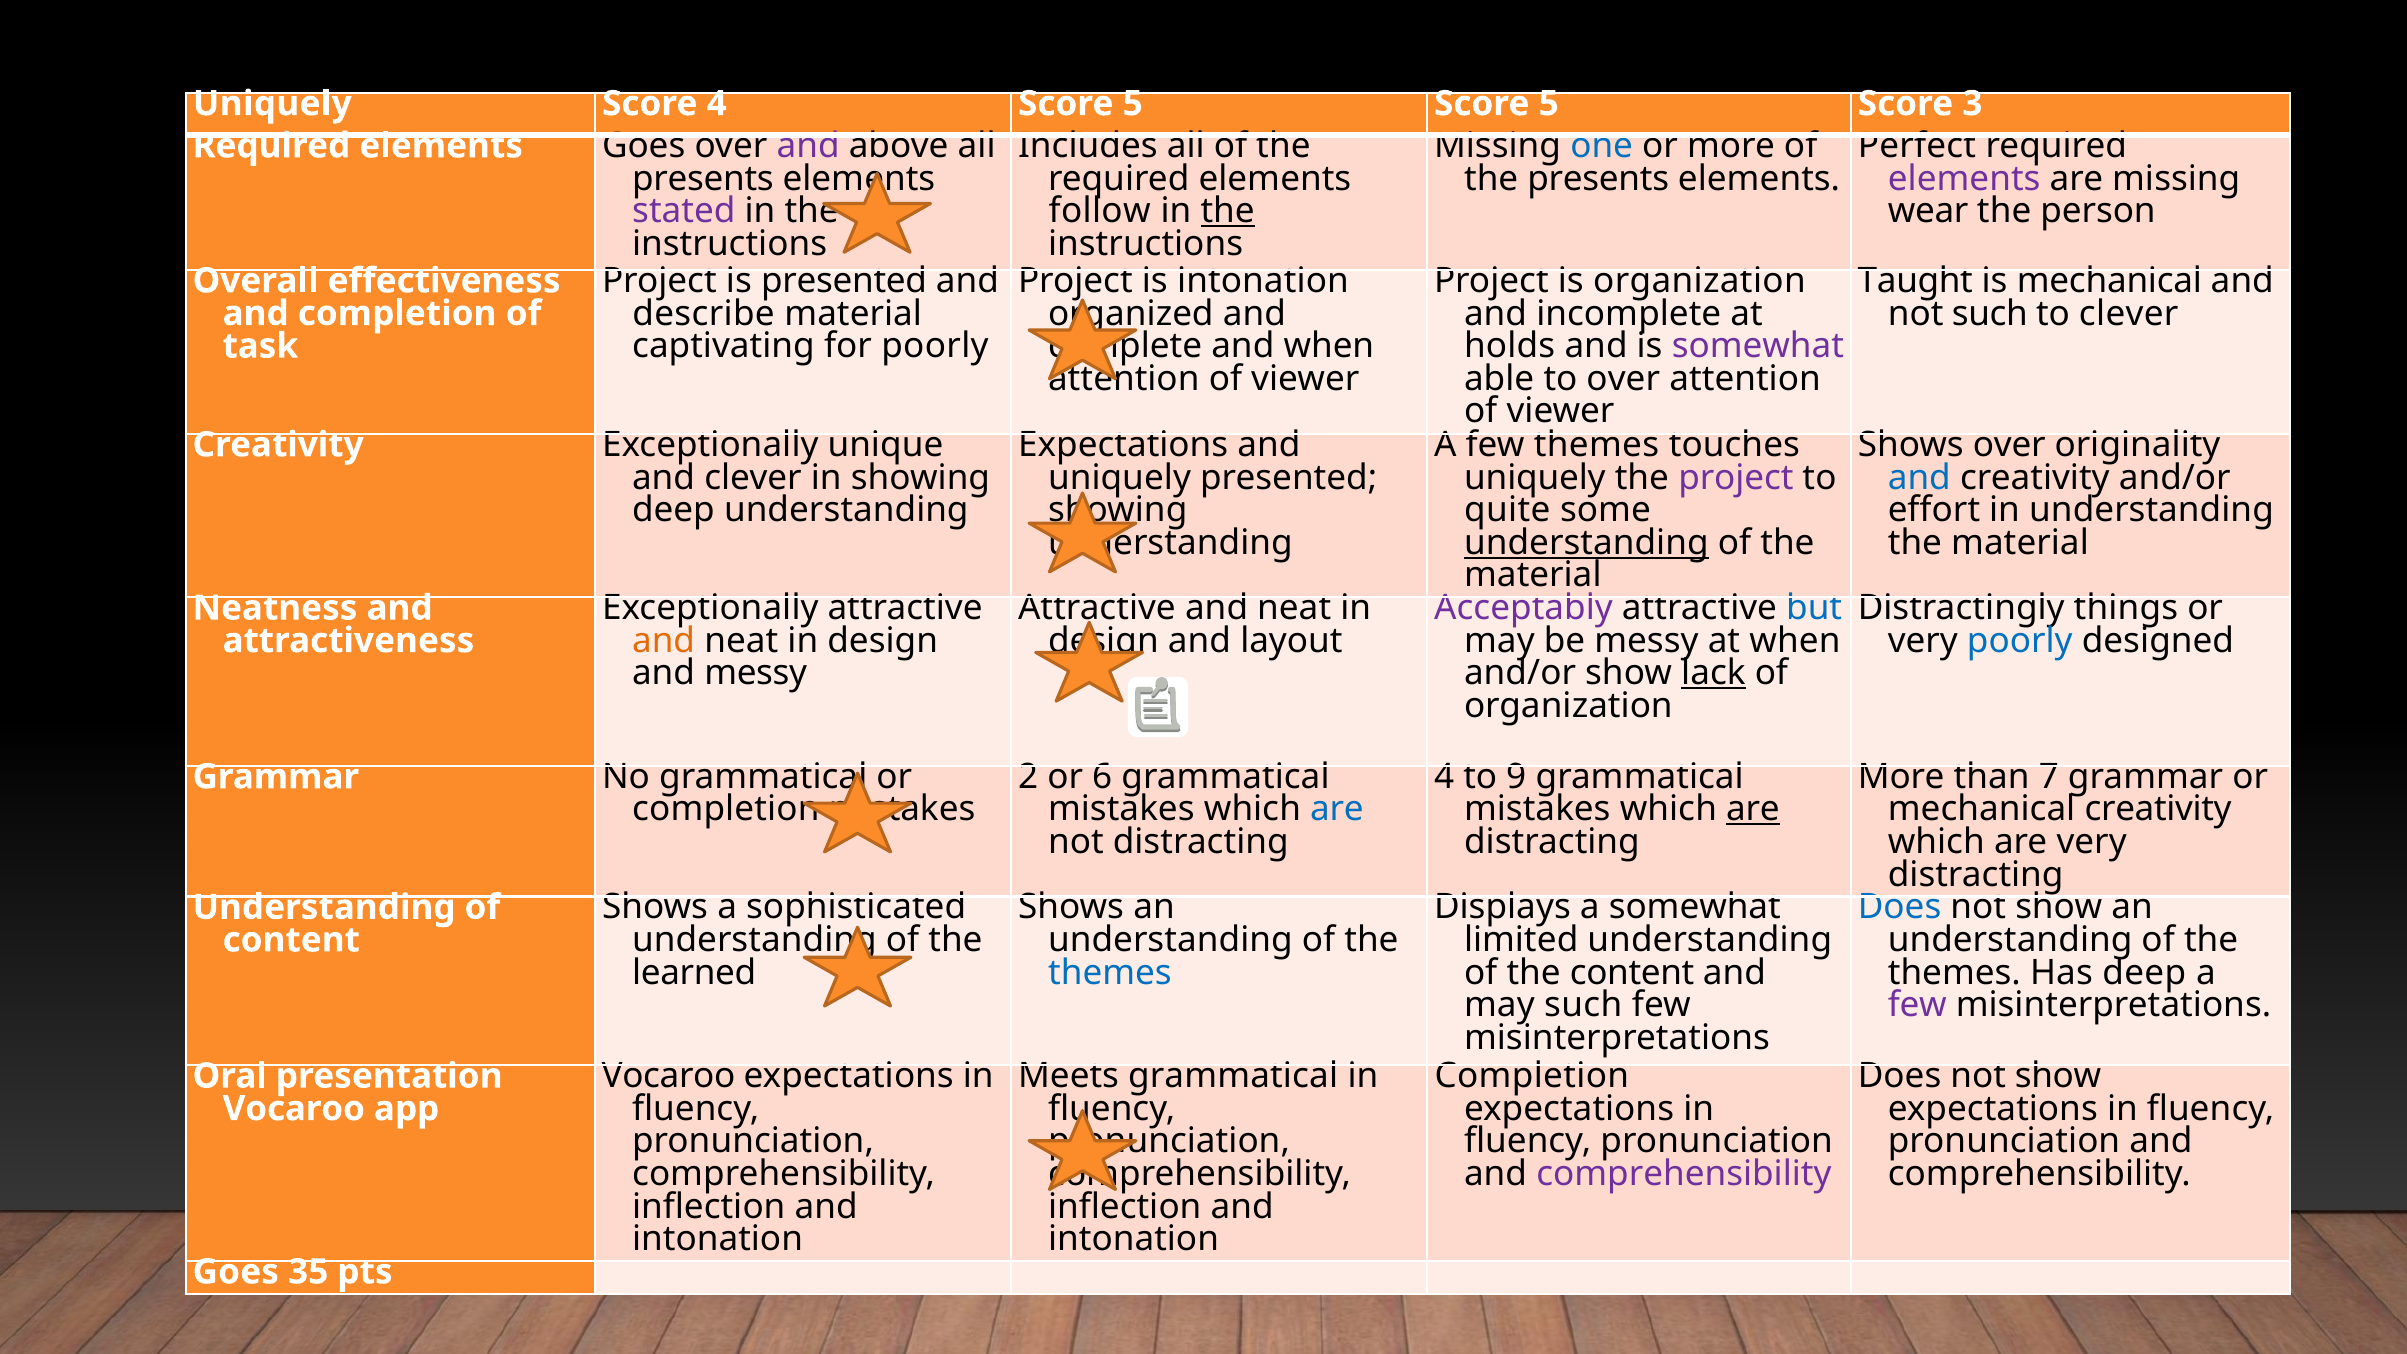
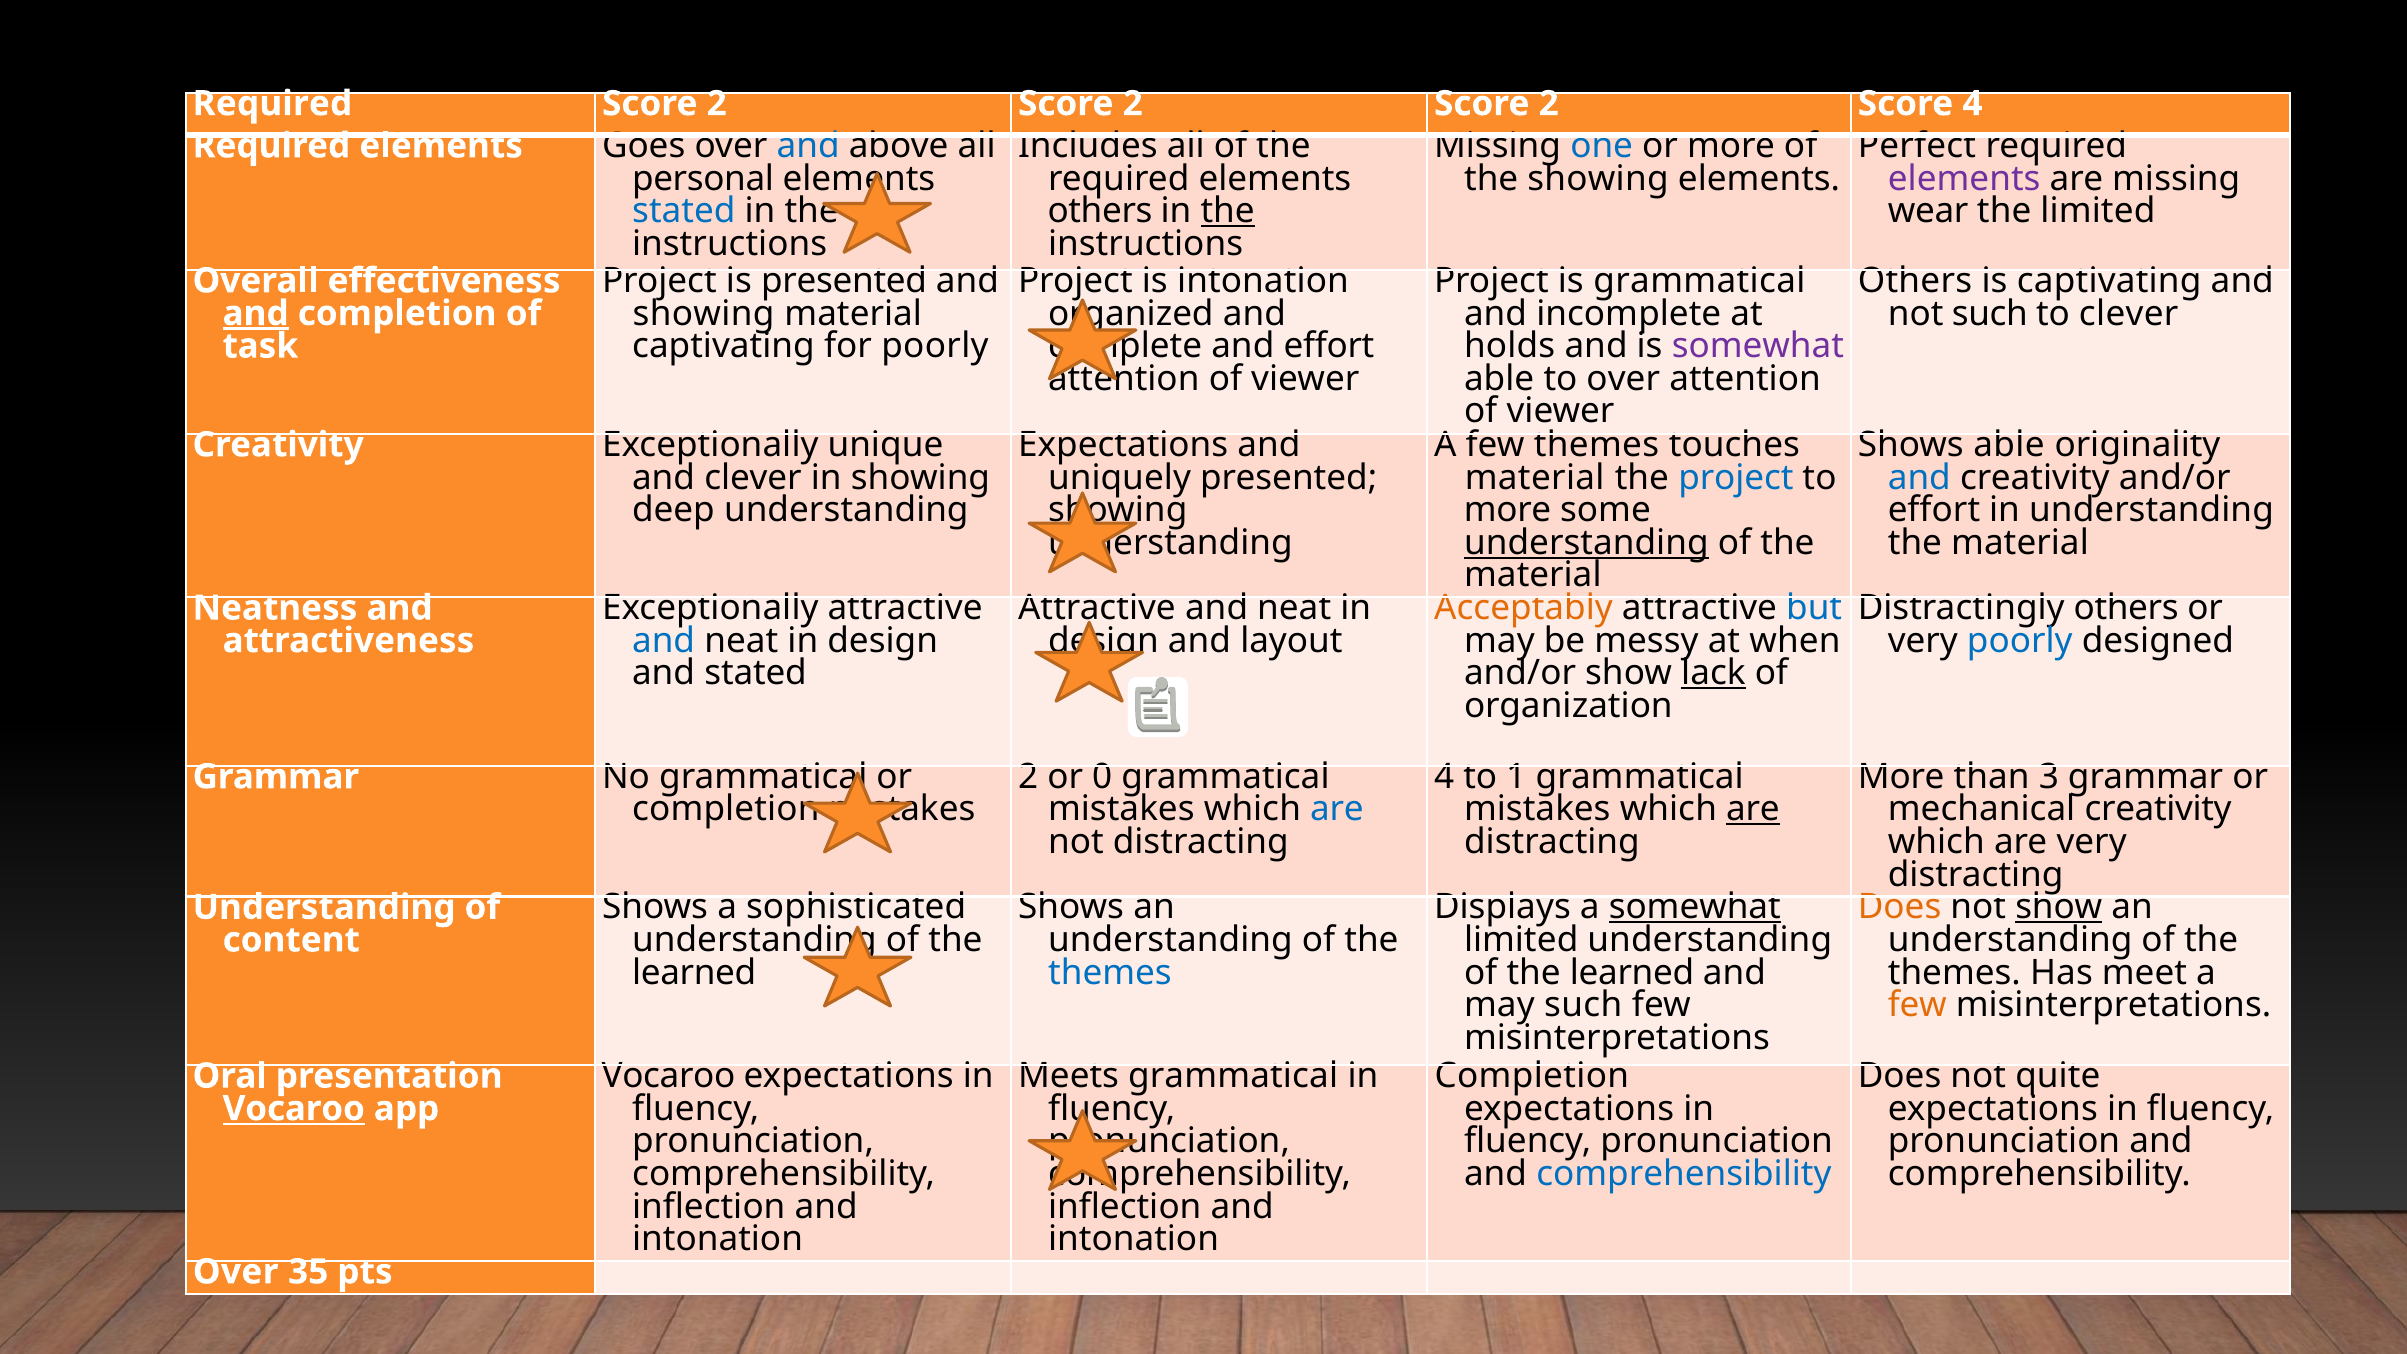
Uniquely at (272, 104): Uniquely -> Required
4 at (717, 104): 4 -> 2
5 at (1133, 104): 5 -> 2
5 at (1549, 104): 5 -> 2
Score 3: 3 -> 4
and at (808, 146) colour: purple -> blue
presents at (703, 178): presents -> personal
the presents: presents -> showing
stated at (684, 211) colour: purple -> blue
follow at (1100, 211): follow -> others
the person: person -> limited
is organization: organization -> grammatical
Taught at (1915, 281): Taught -> Others
is mechanical: mechanical -> captivating
describe at (704, 313): describe -> showing
and at (256, 313) underline: none -> present
and when: when -> effort
Shows over: over -> able
uniquely at (1535, 477): uniquely -> material
project at (1736, 477) colour: purple -> blue
quite at (1507, 510): quite -> more
Acceptably colour: purple -> orange
Distractingly things: things -> others
and at (664, 641) colour: orange -> blue
and messy: messy -> stated
6: 6 -> 0
9: 9 -> 1
7: 7 -> 3
somewhat at (1695, 907) underline: none -> present
Does at (1900, 907) colour: blue -> orange
show at (2059, 907) underline: none -> present
content at (1632, 972): content -> learned
Has deep: deep -> meet
few at (1917, 1005) colour: purple -> orange
show at (2058, 1076): show -> quite
Vocaroo at (294, 1109) underline: none -> present
comprehensibility at (1684, 1174) colour: purple -> blue
Goes at (236, 1272): Goes -> Over
